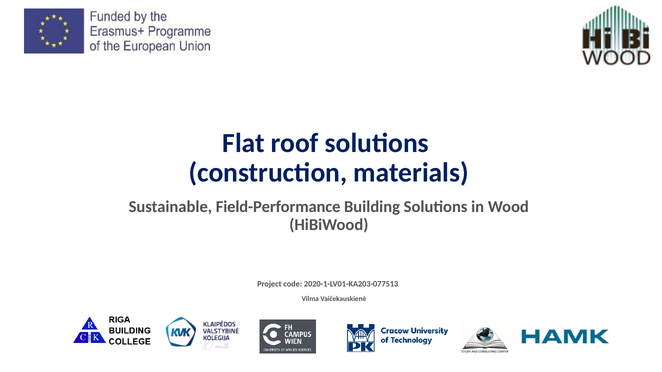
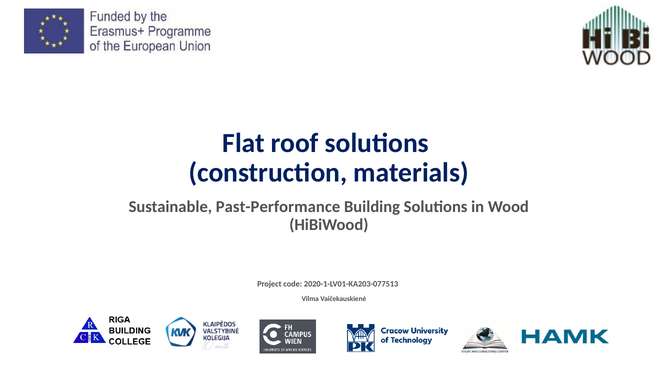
Field-Performance: Field-Performance -> Past-Performance
